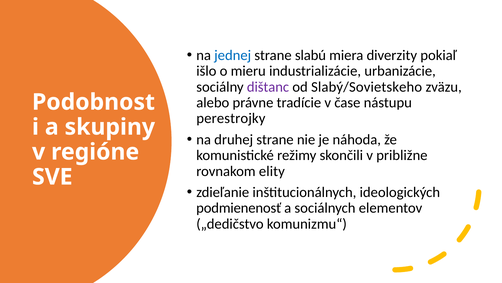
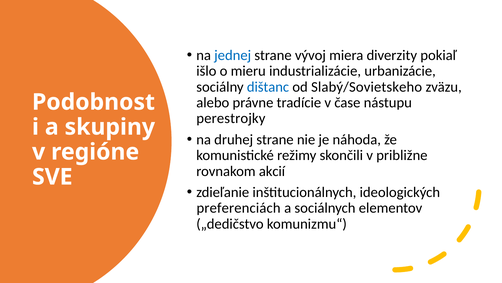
slabú: slabú -> vývoj
dištanc colour: purple -> blue
elity: elity -> akcií
podmienenosť: podmienenosť -> preferenciách
